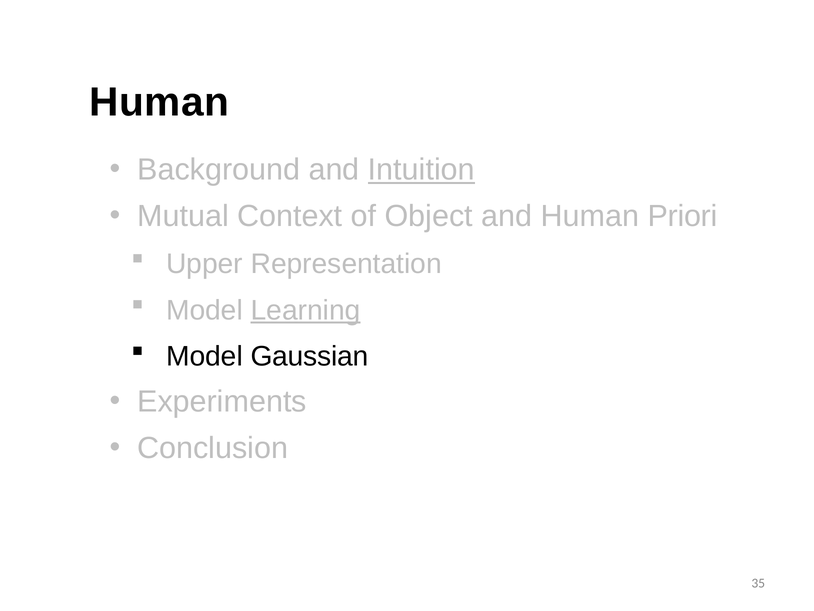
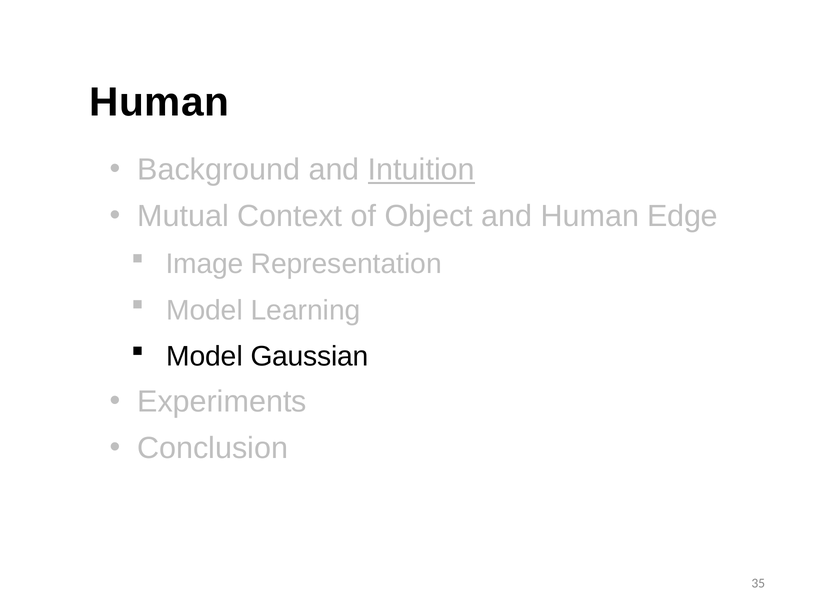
Priori: Priori -> Edge
Upper: Upper -> Image
Learning underline: present -> none
